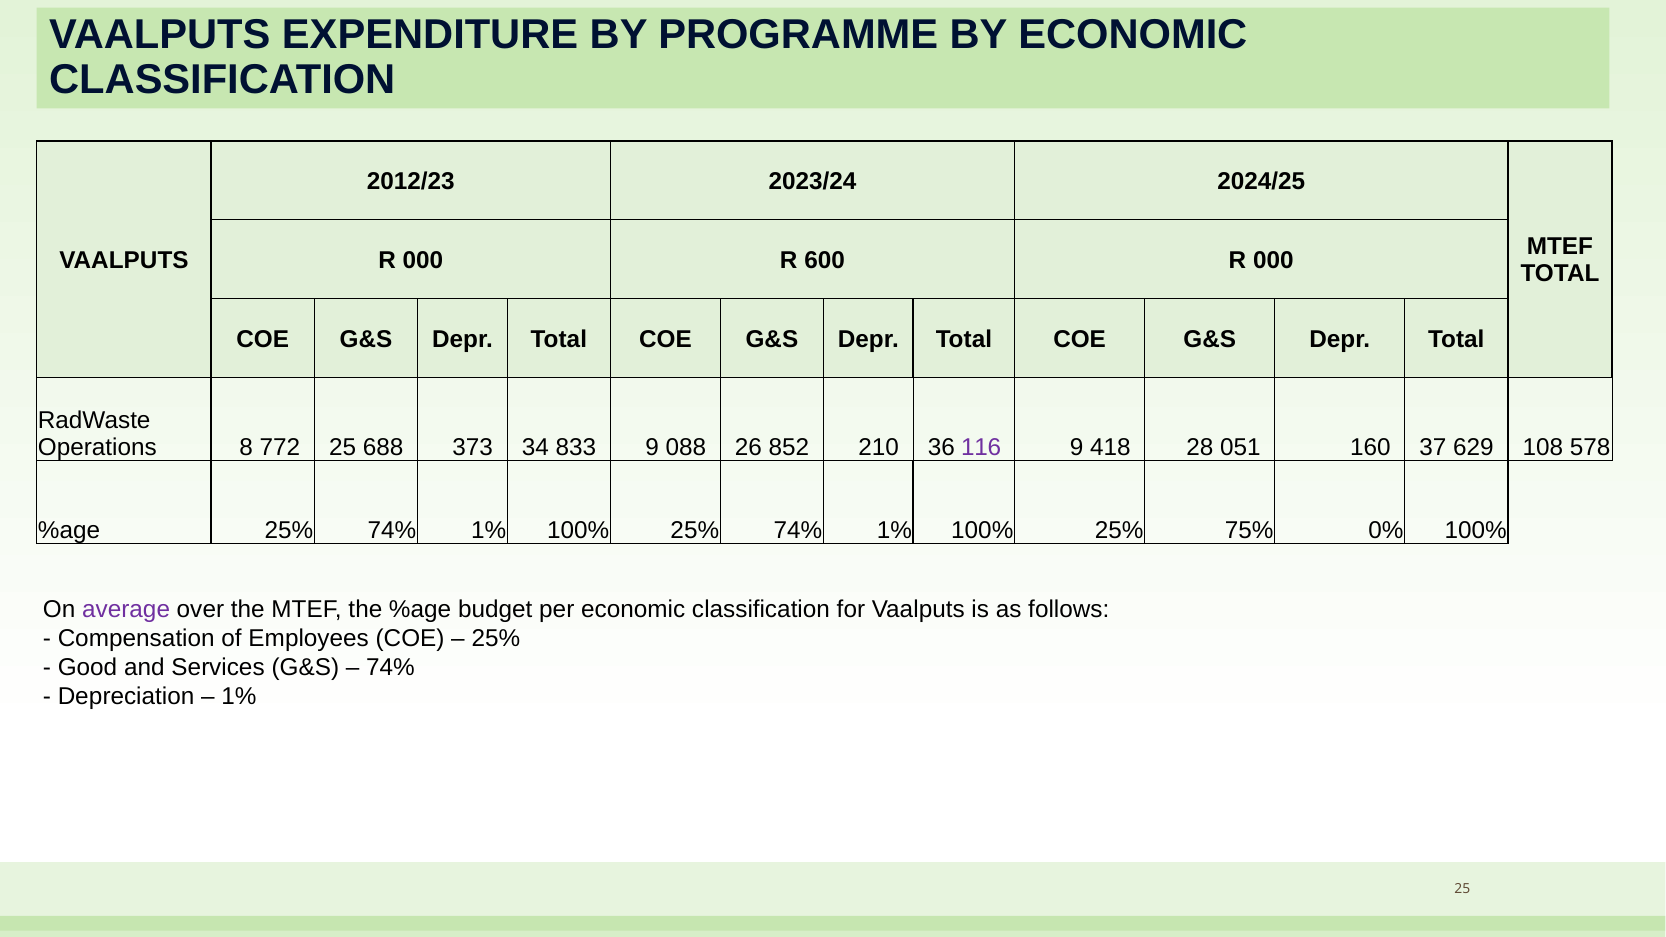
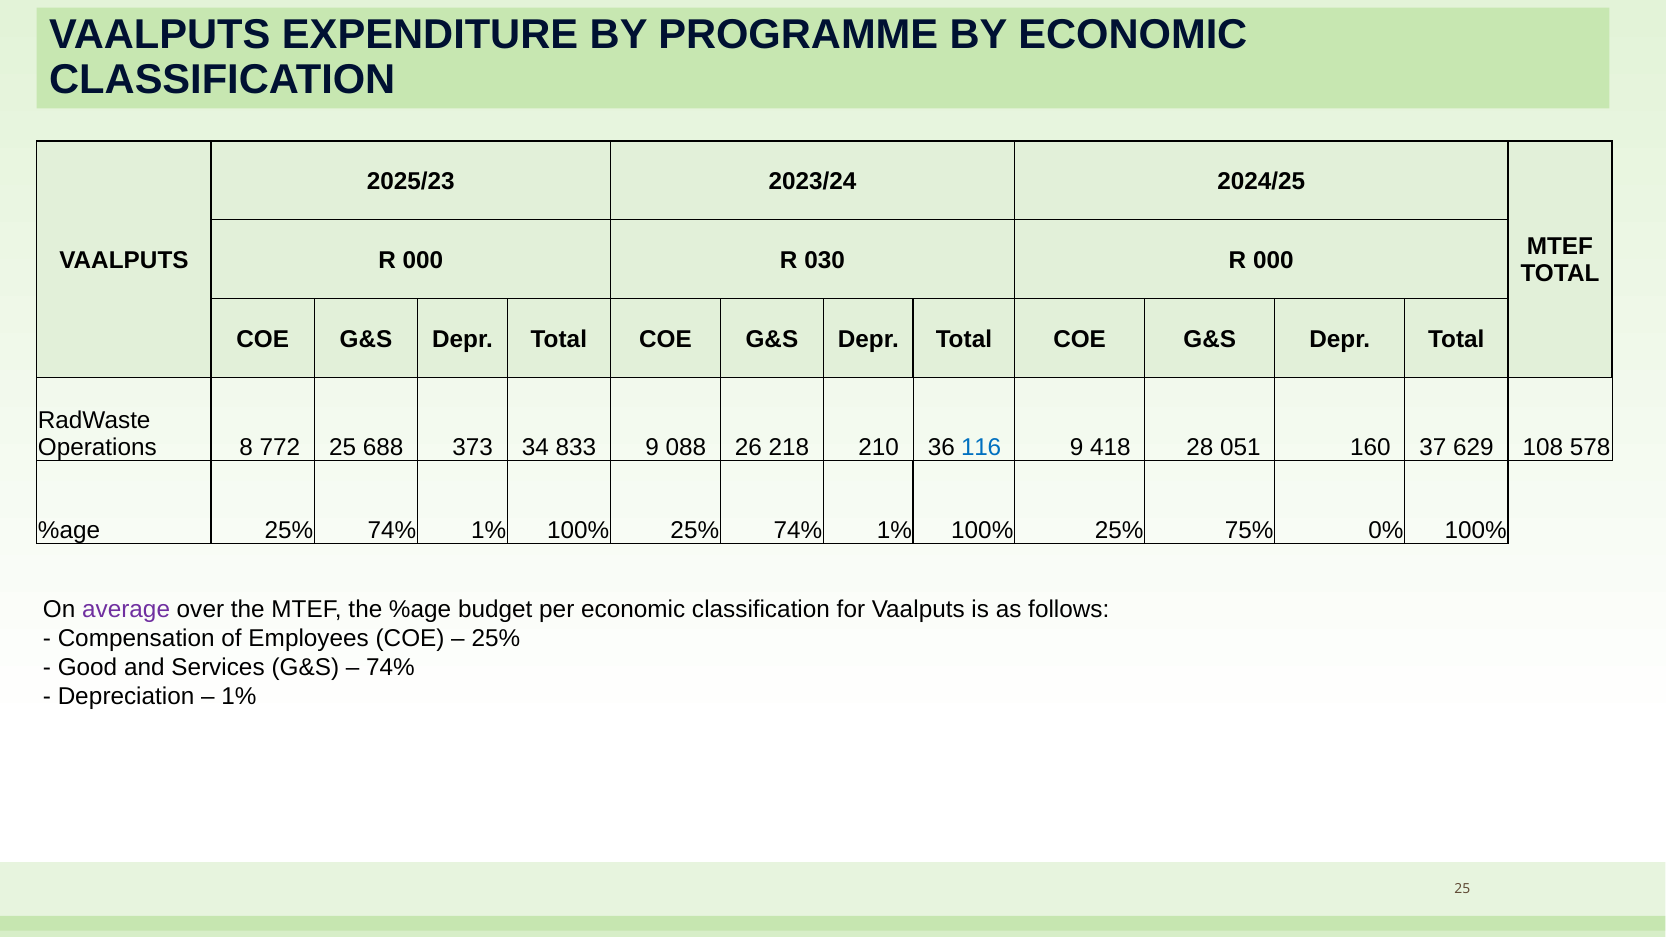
2012/23: 2012/23 -> 2025/23
600: 600 -> 030
852: 852 -> 218
116 colour: purple -> blue
